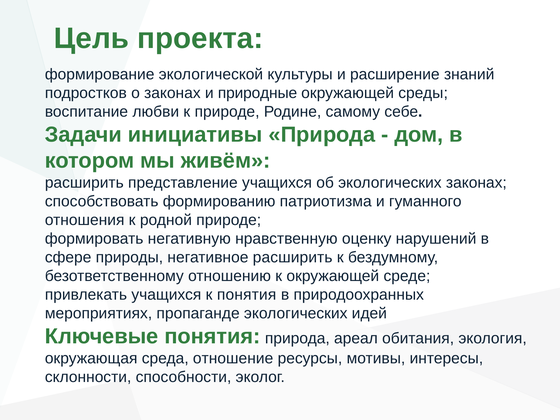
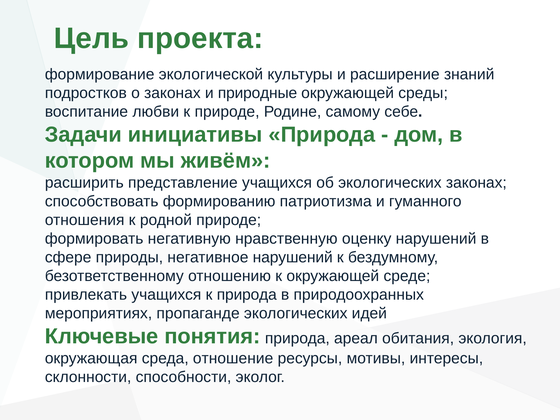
негативное расширить: расширить -> нарушений
к понятия: понятия -> природа
